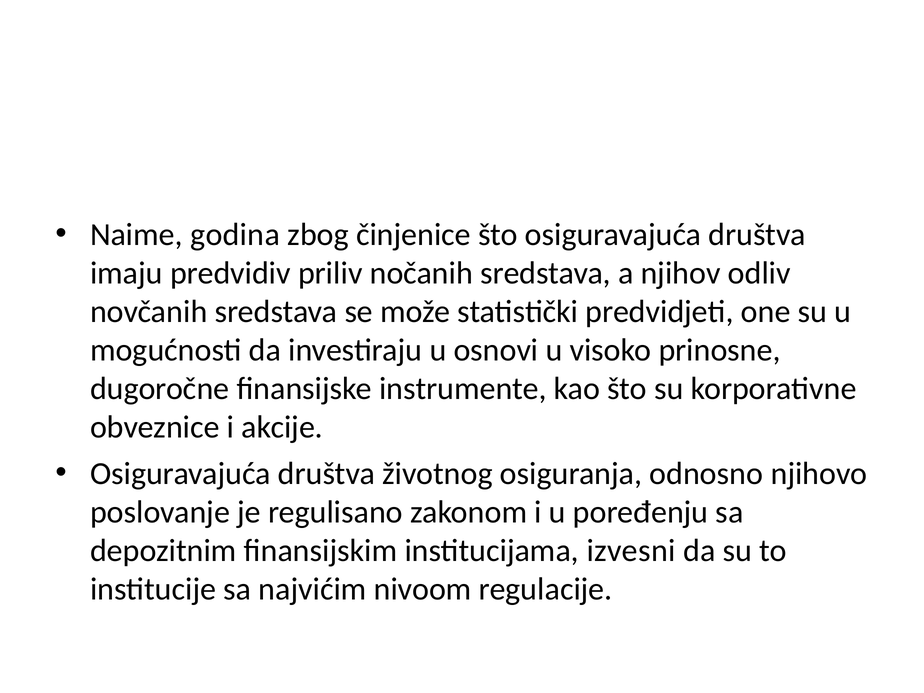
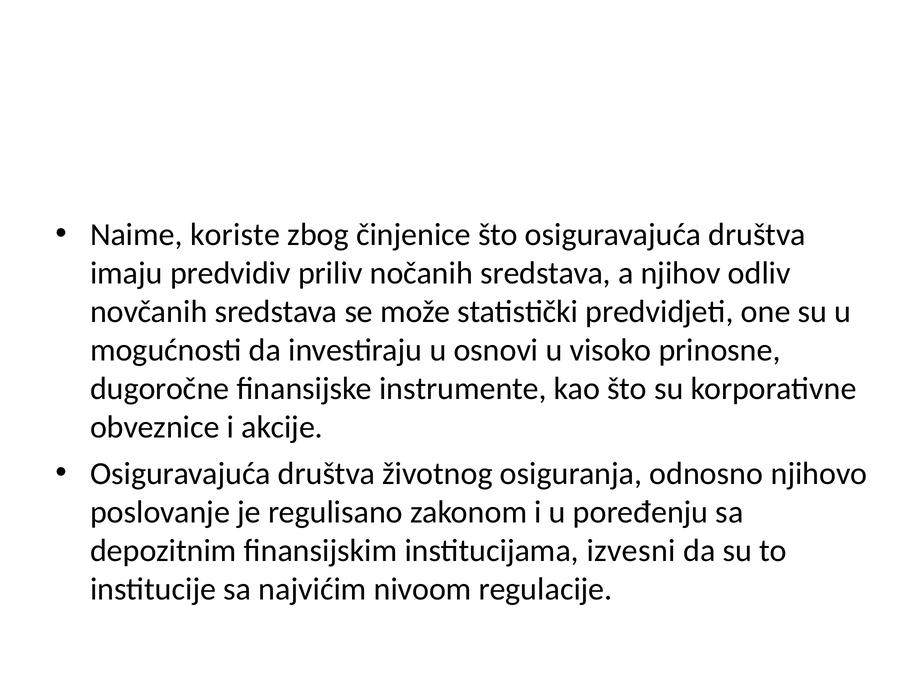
godina: godina -> koriste
